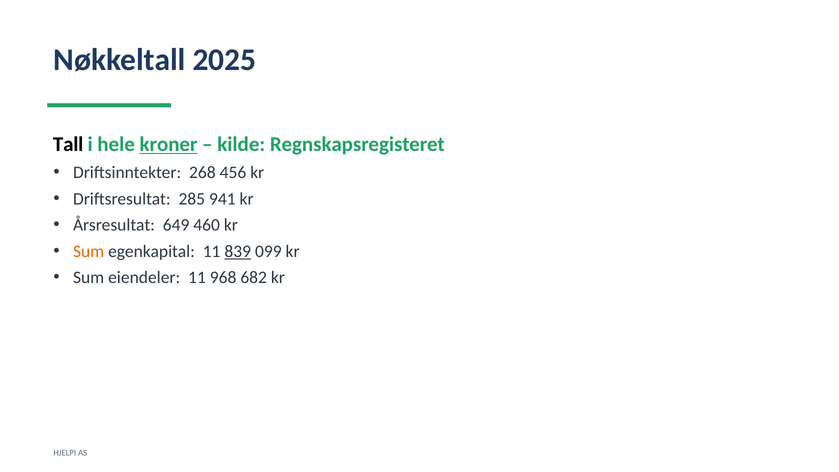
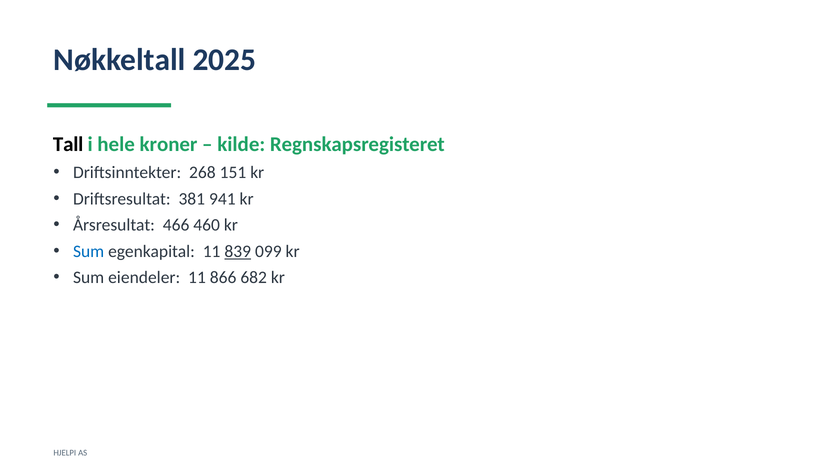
kroner underline: present -> none
456: 456 -> 151
285: 285 -> 381
649: 649 -> 466
Sum at (89, 251) colour: orange -> blue
968: 968 -> 866
